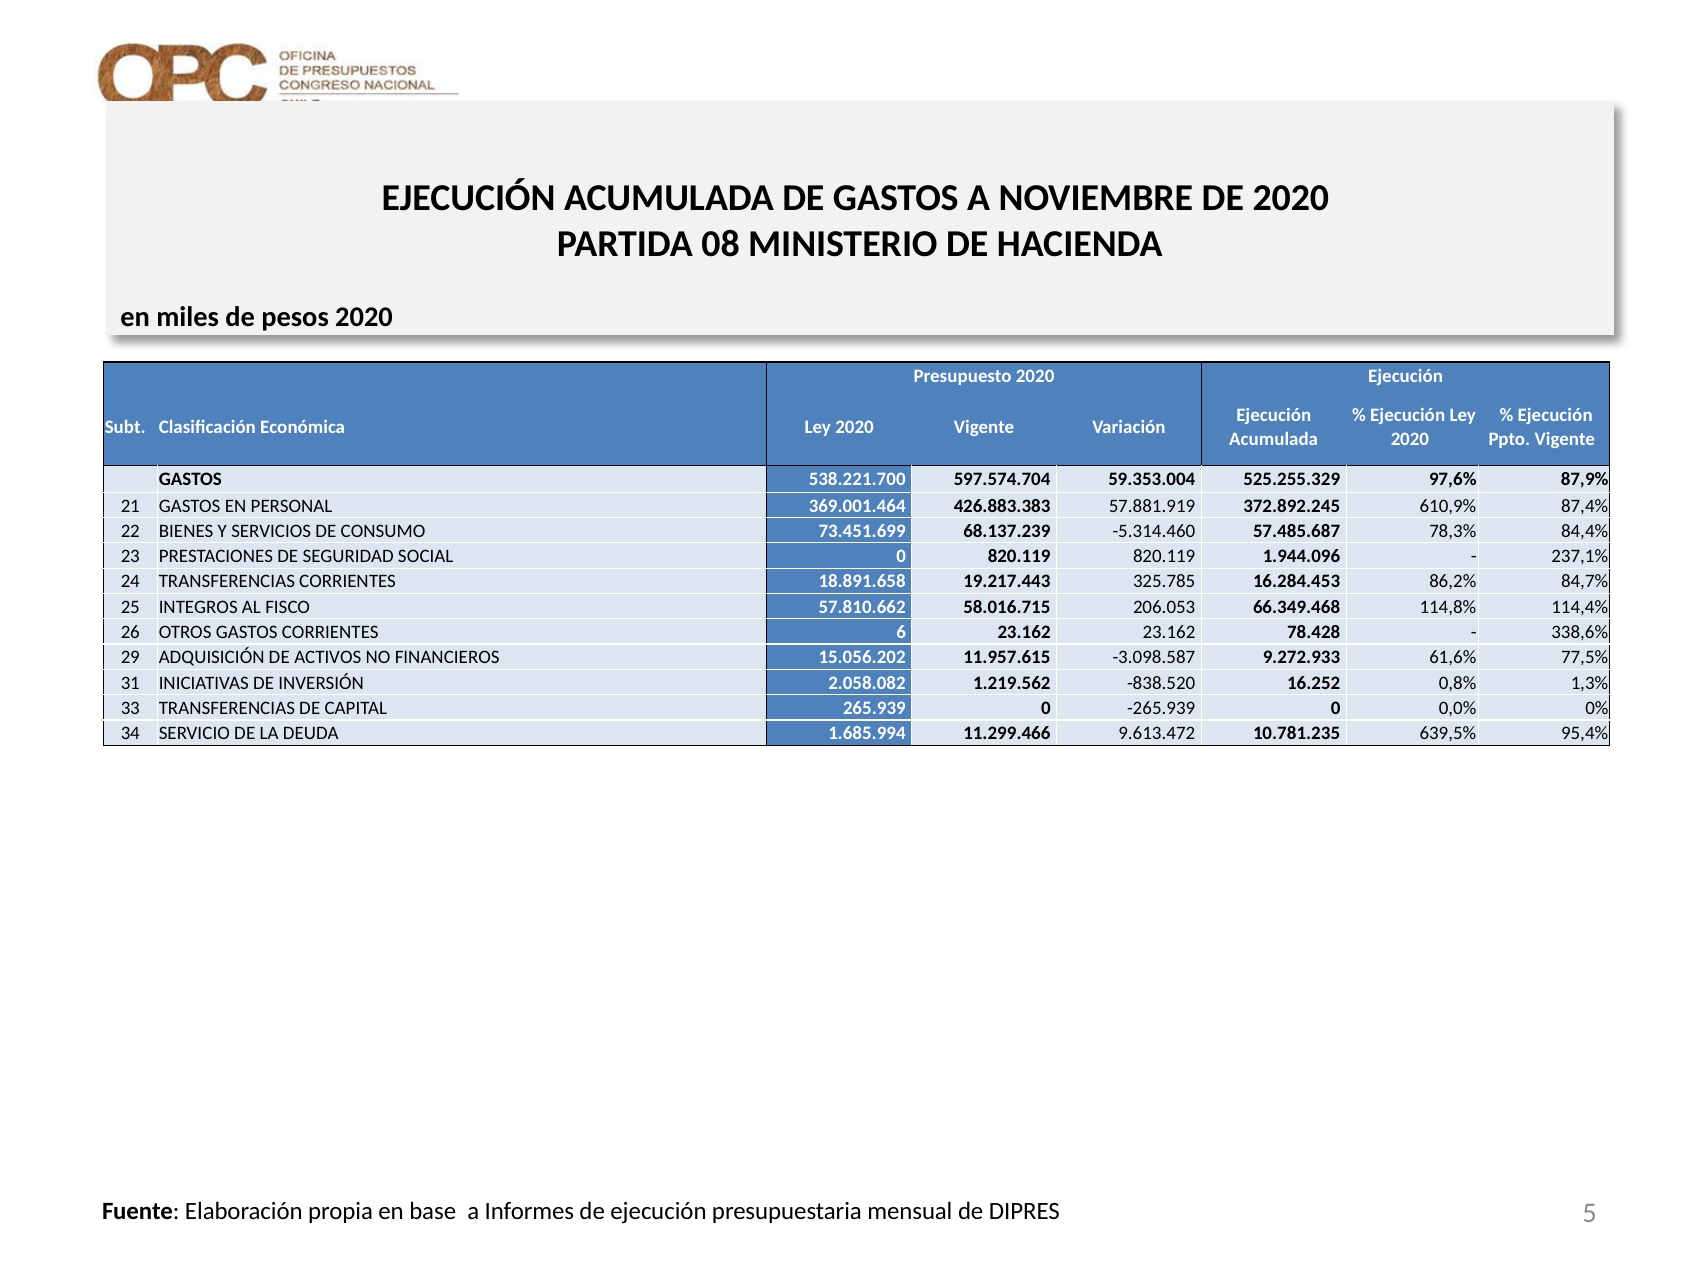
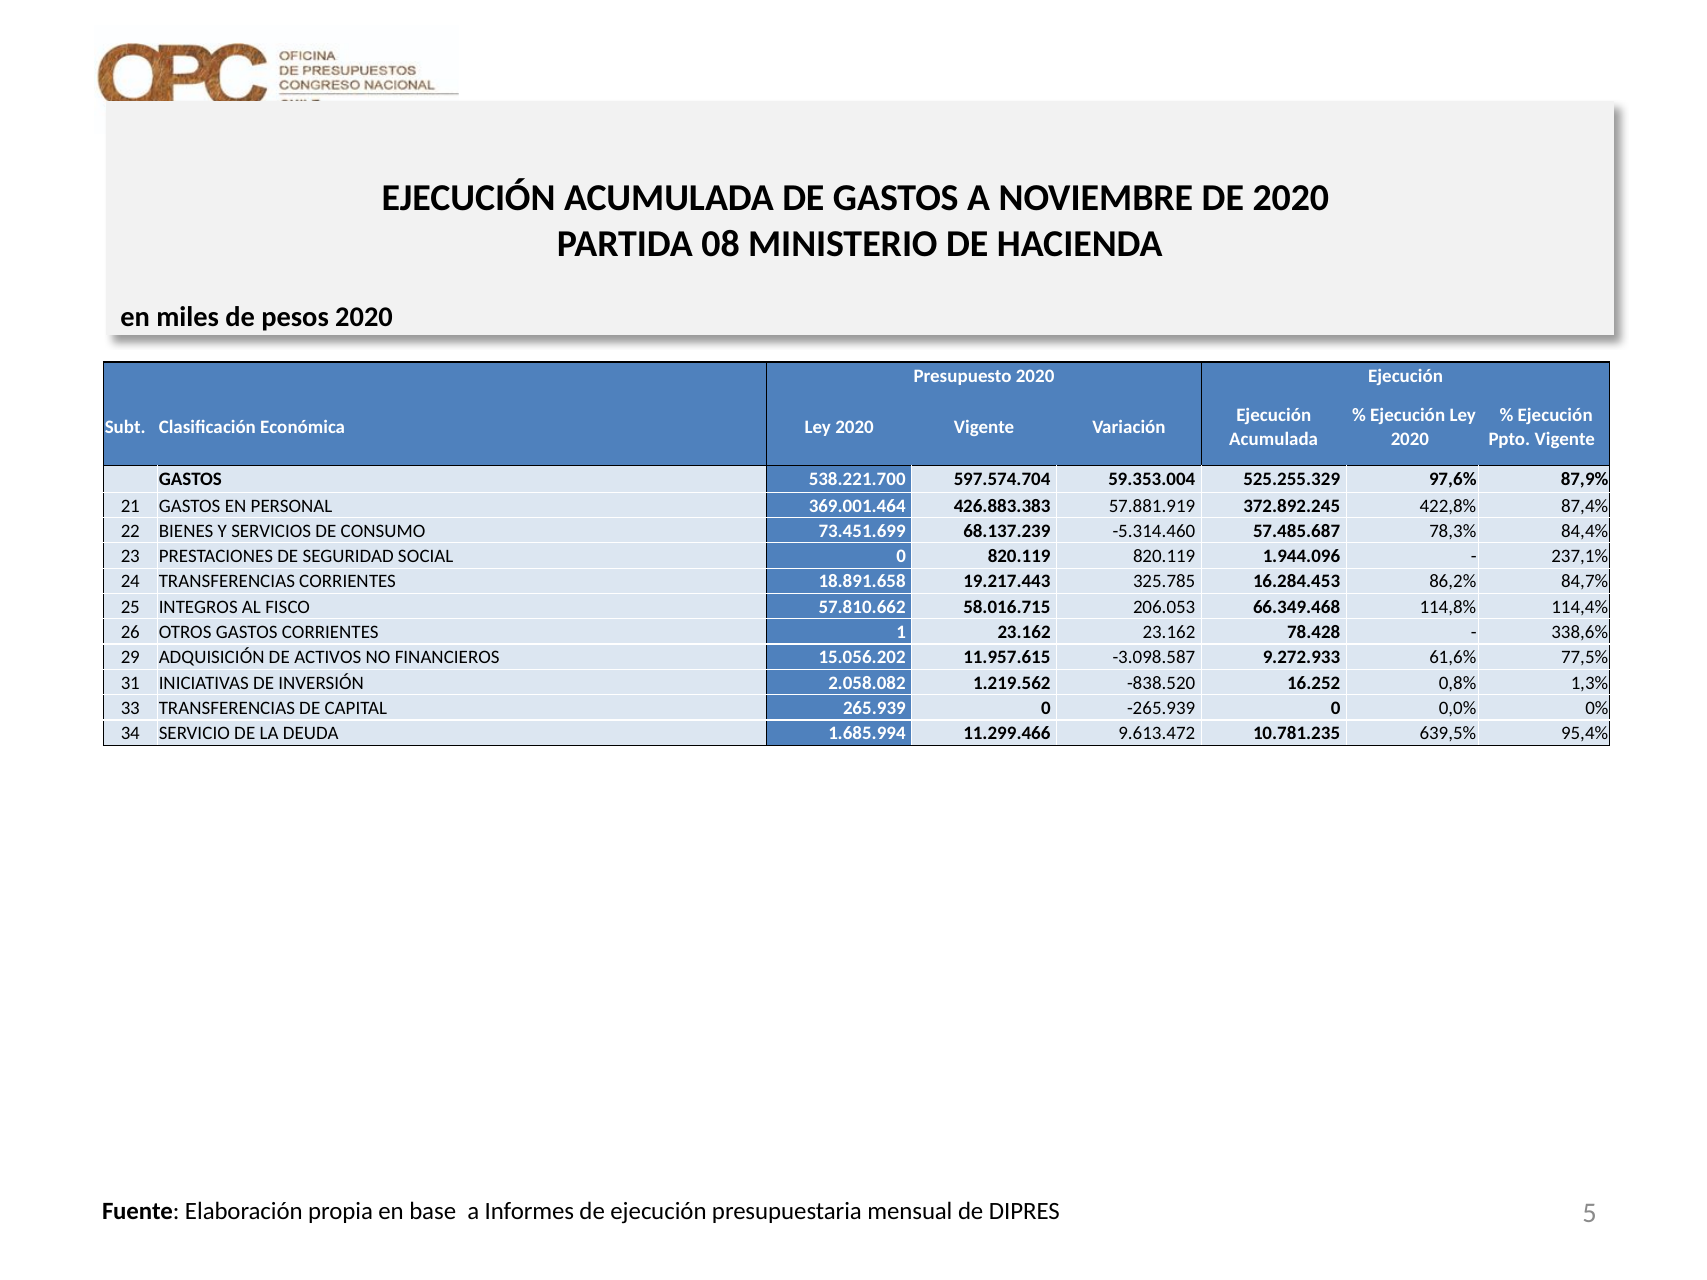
610,9%: 610,9% -> 422,8%
6: 6 -> 1
